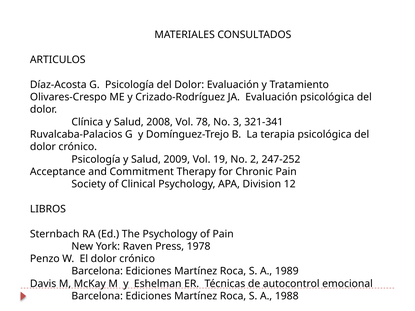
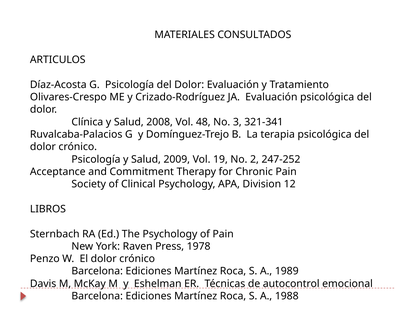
78: 78 -> 48
